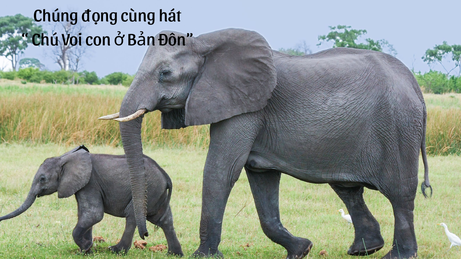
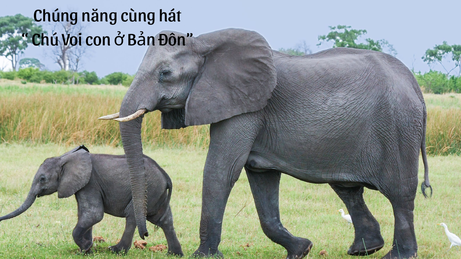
động: động -> năng
